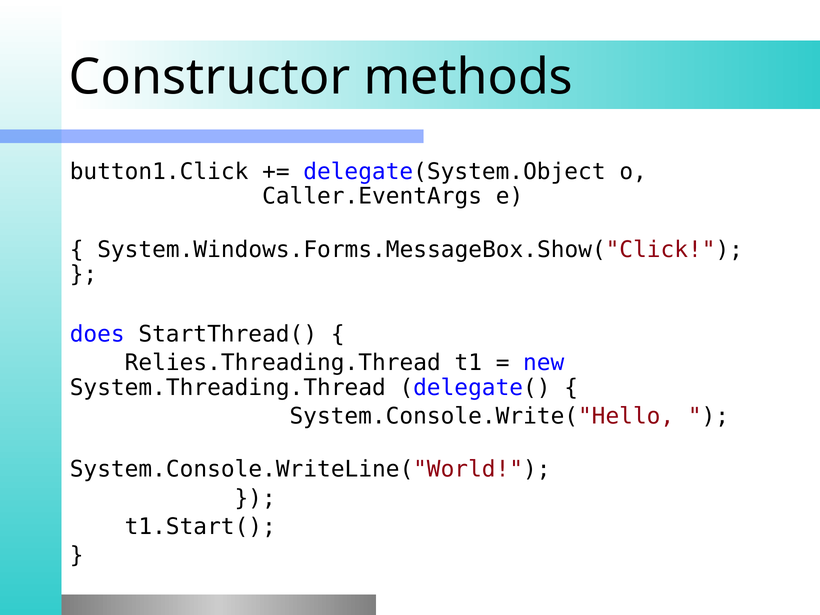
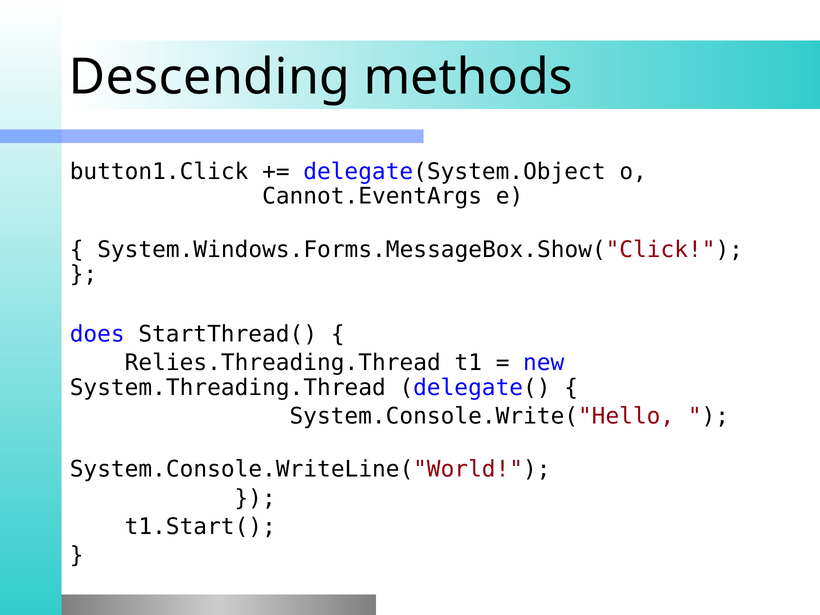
Constructor: Constructor -> Descending
Caller.EventArgs: Caller.EventArgs -> Cannot.EventArgs
